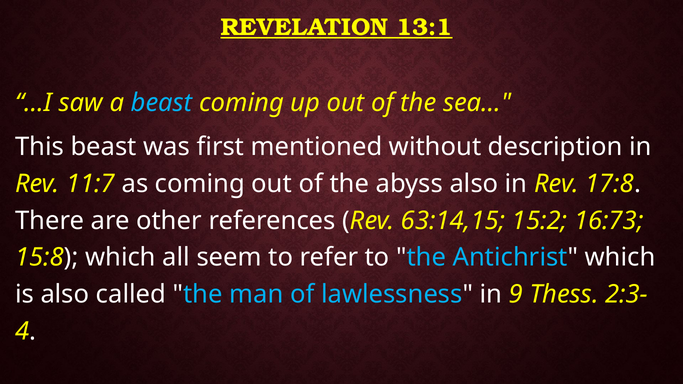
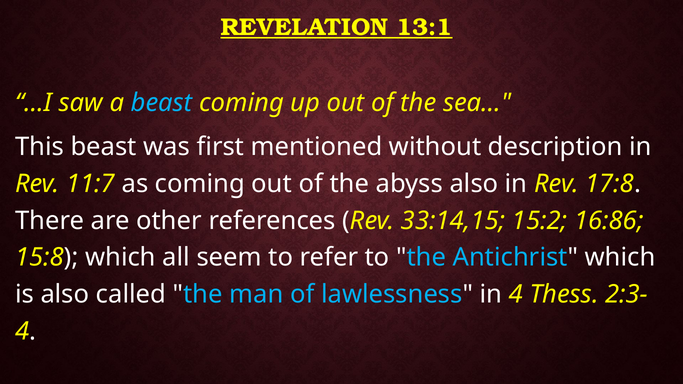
63:14,15: 63:14,15 -> 33:14,15
16:73: 16:73 -> 16:86
in 9: 9 -> 4
